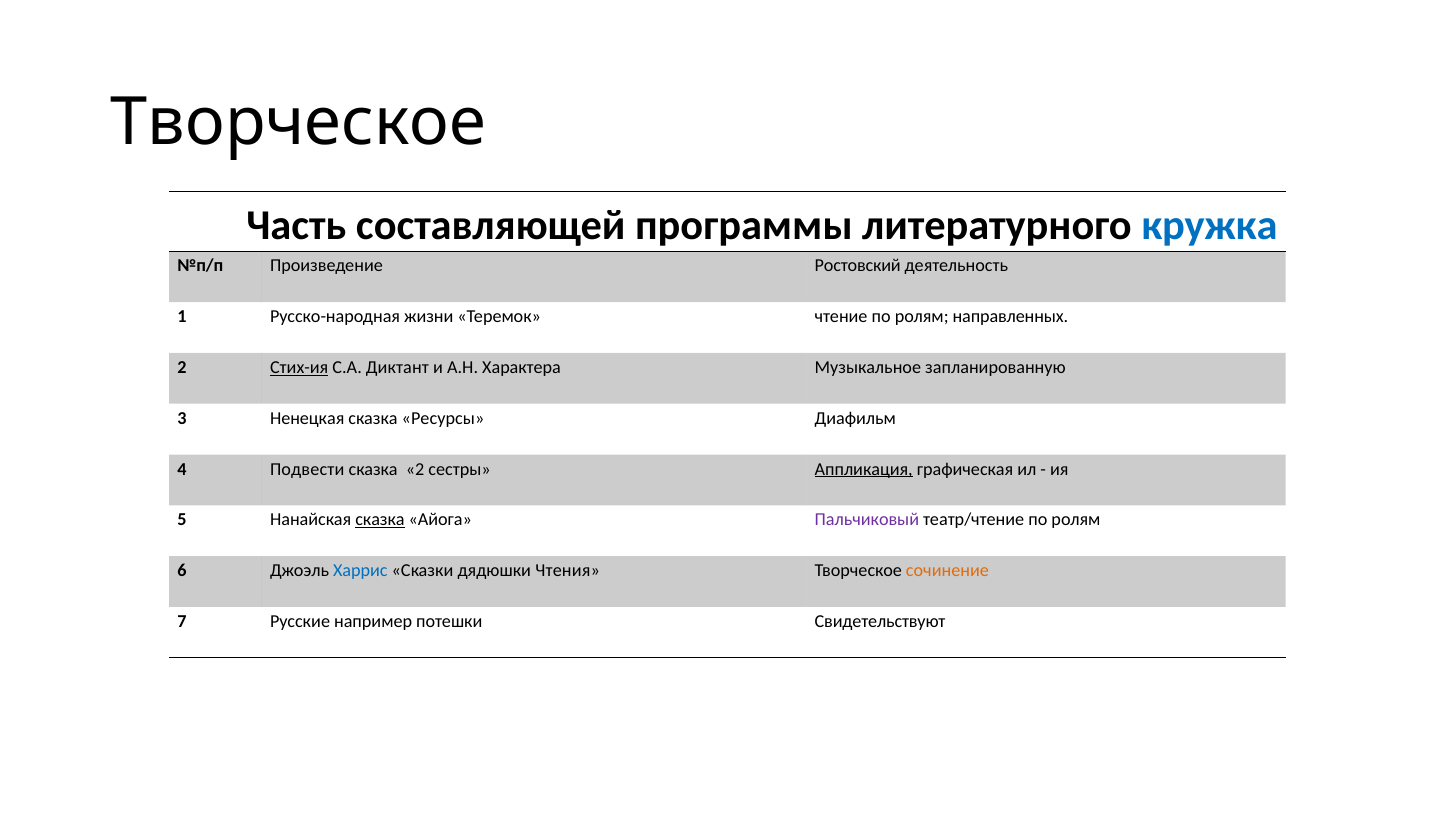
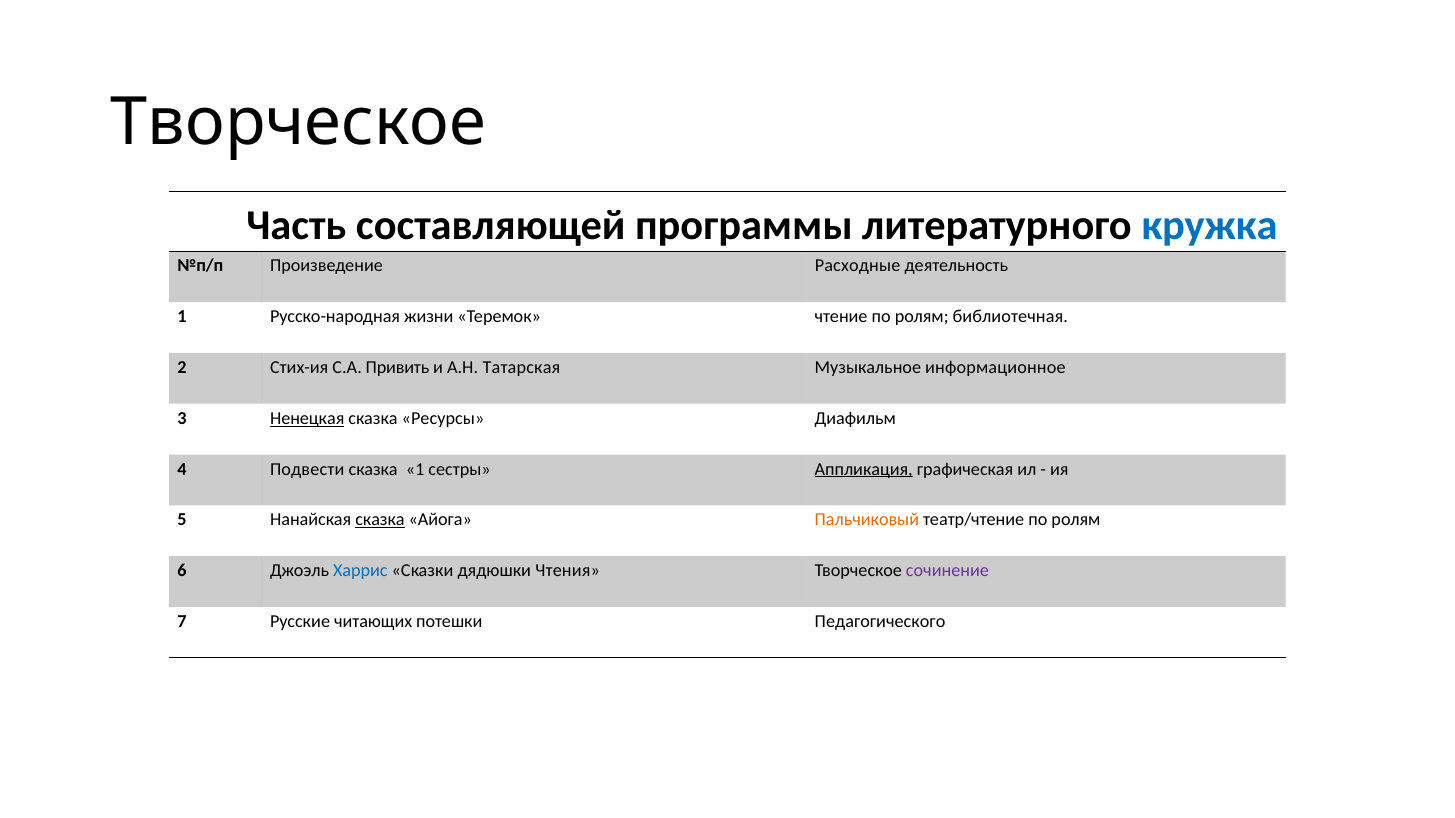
Ростовский: Ростовский -> Расходные
направленных: направленных -> библиотечная
Стих-ия underline: present -> none
Диктант: Диктант -> Привить
Характера: Характера -> Татарская
запланированную: запланированную -> информационное
Ненецкая underline: none -> present
сказка 2: 2 -> 1
Пальчиковый colour: purple -> orange
сочинение colour: orange -> purple
например: например -> читающих
Свидетельствуют: Свидетельствуют -> Педагогического
